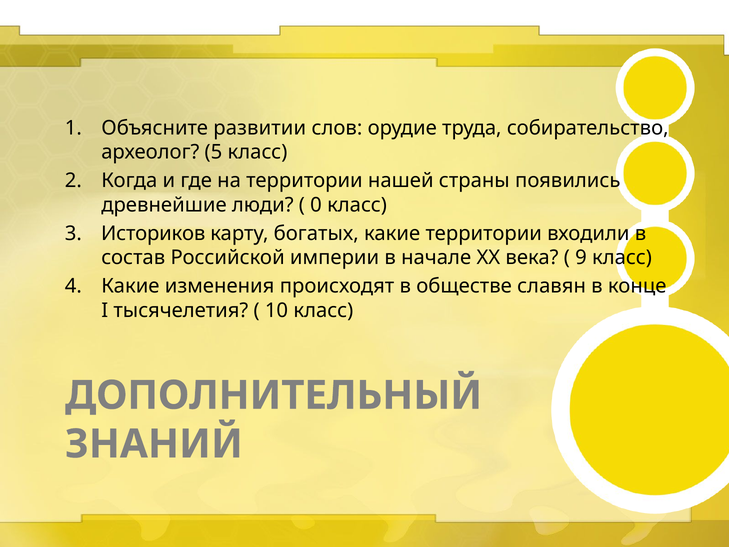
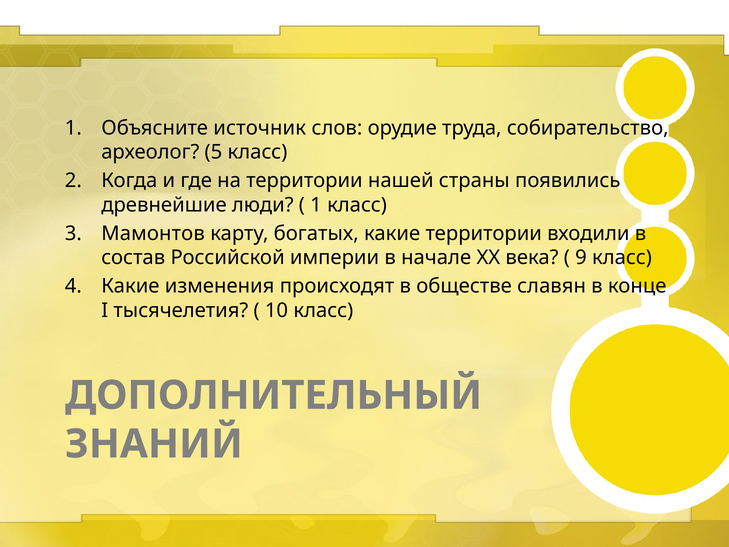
развитии: развитии -> источник
0 at (316, 205): 0 -> 1
Историков: Историков -> Мамонтов
